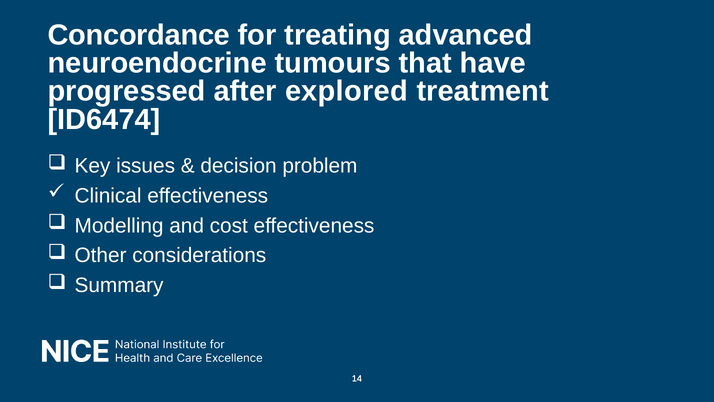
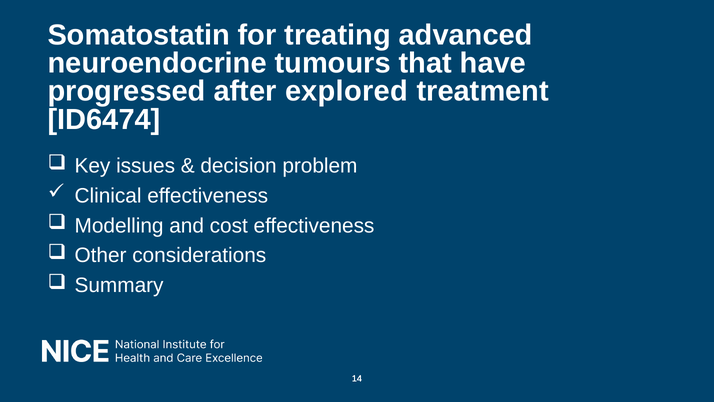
Concordance: Concordance -> Somatostatin
